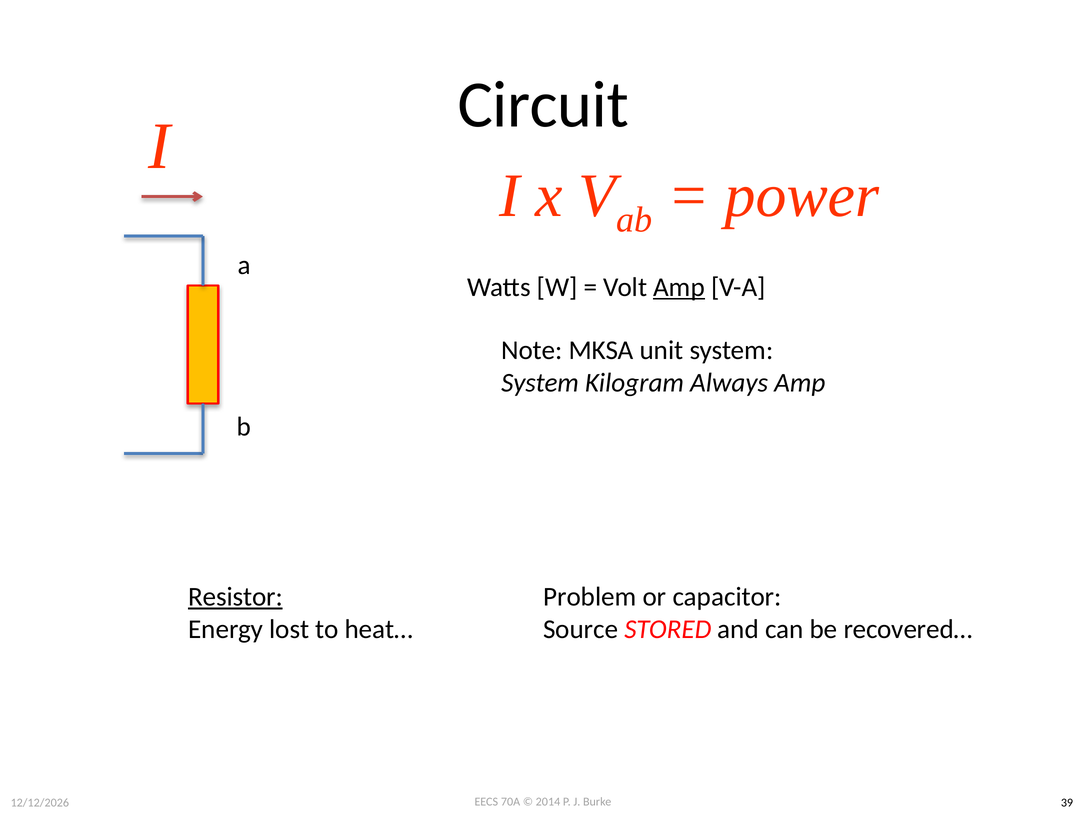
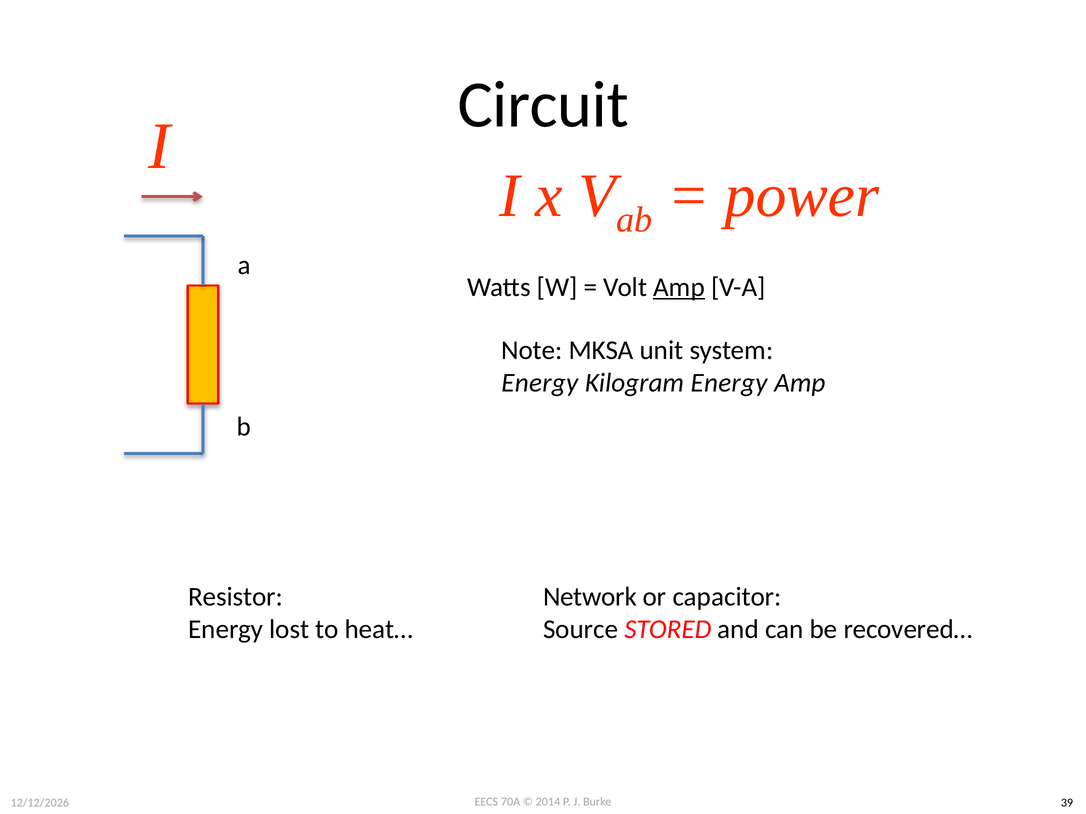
System at (540, 383): System -> Energy
Kilogram Always: Always -> Energy
Resistor underline: present -> none
Problem: Problem -> Network
